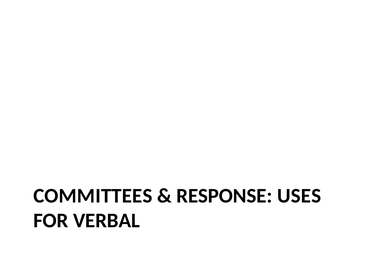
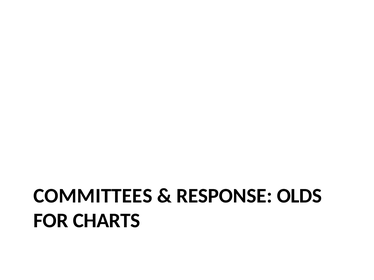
USES: USES -> OLDS
VERBAL: VERBAL -> CHARTS
